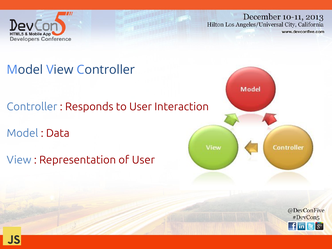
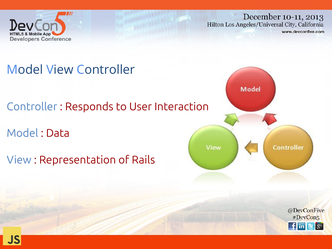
of User: User -> Rails
